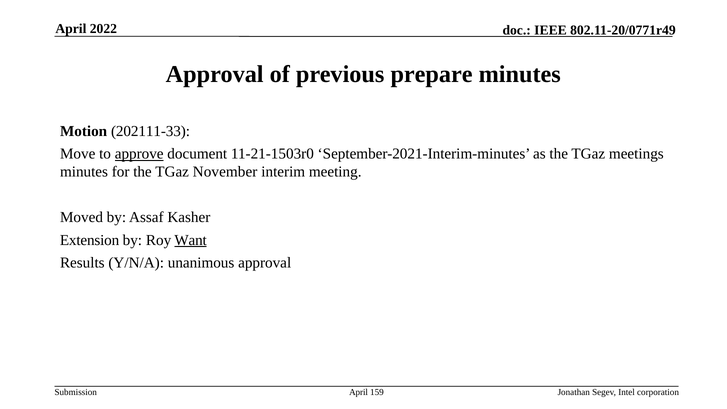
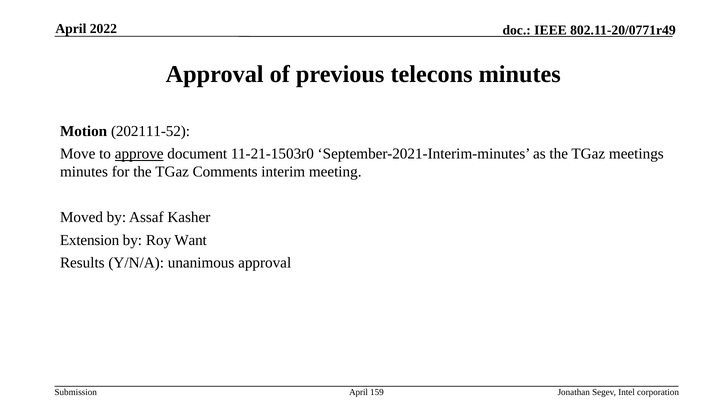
prepare: prepare -> telecons
202111-33: 202111-33 -> 202111-52
November: November -> Comments
Want underline: present -> none
